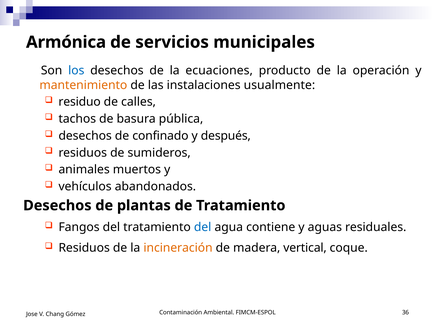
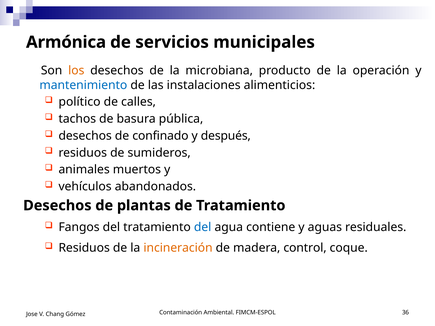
los colour: blue -> orange
ecuaciones: ecuaciones -> microbiana
mantenimiento colour: orange -> blue
usualmente: usualmente -> alimenticios
residuo: residuo -> político
vertical: vertical -> control
